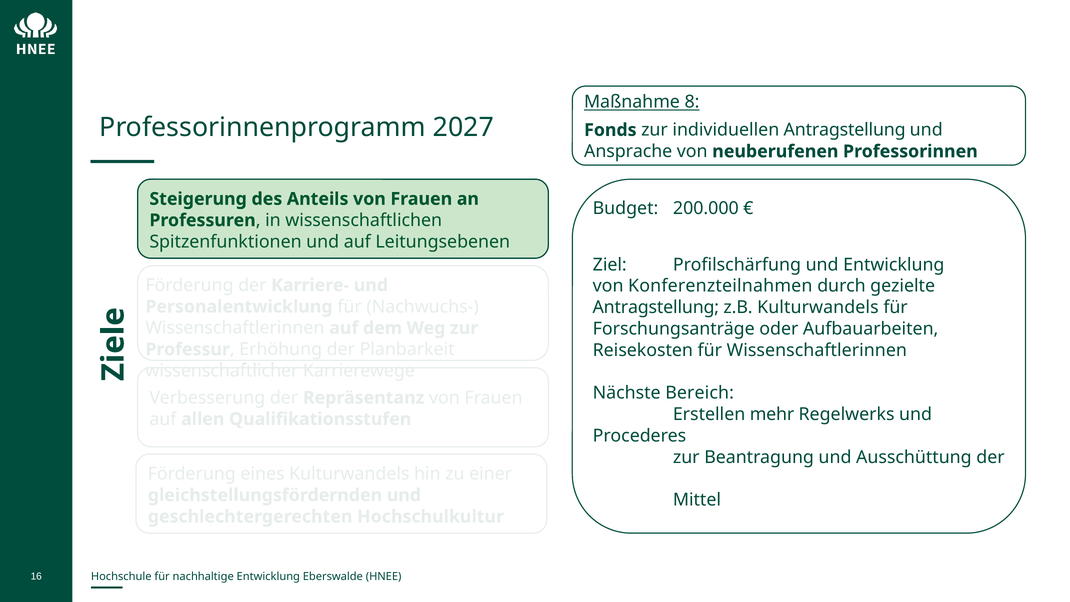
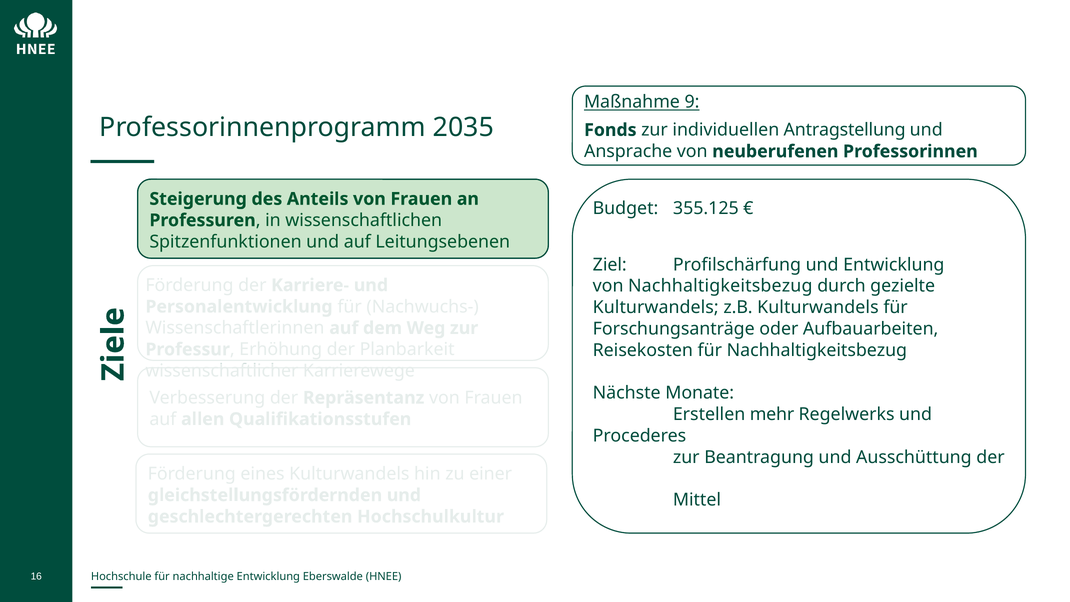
8: 8 -> 9
2027: 2027 -> 2035
200.000: 200.000 -> 355.125
von Konferenzteilnahmen: Konferenzteilnahmen -> Nachhaltigkeitsbezug
Antragstellung at (656, 307): Antragstellung -> Kulturwandels
für Wissenschaftlerinnen: Wissenschaftlerinnen -> Nachhaltigkeitsbezug
Bereich: Bereich -> Monate
